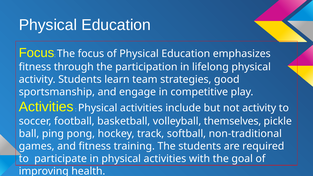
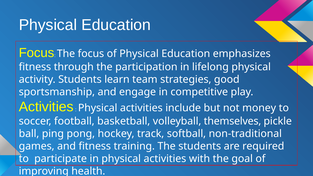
not activity: activity -> money
